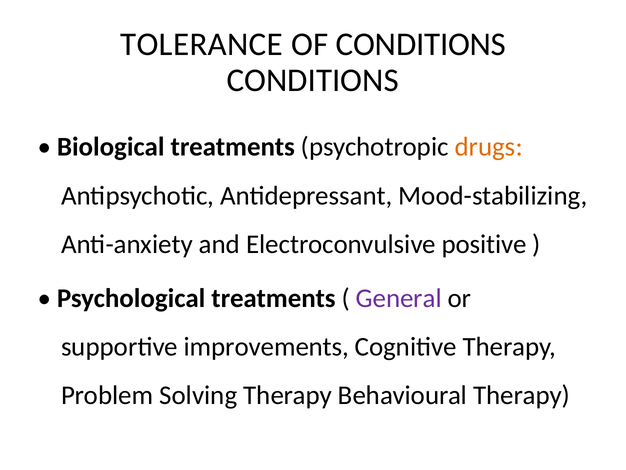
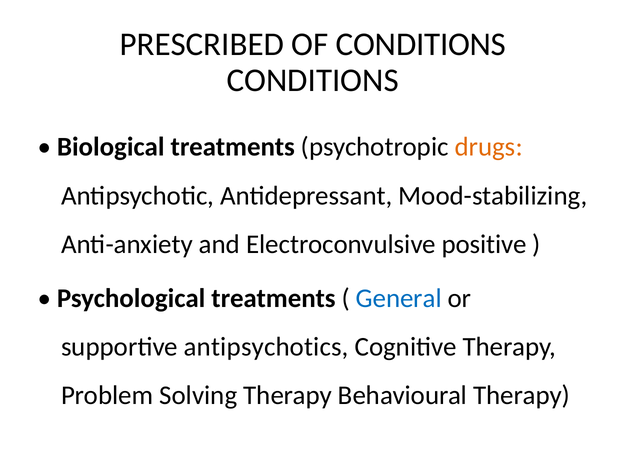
TOLERANCE: TOLERANCE -> PRESCRIBED
General colour: purple -> blue
improvements: improvements -> antipsychotics
